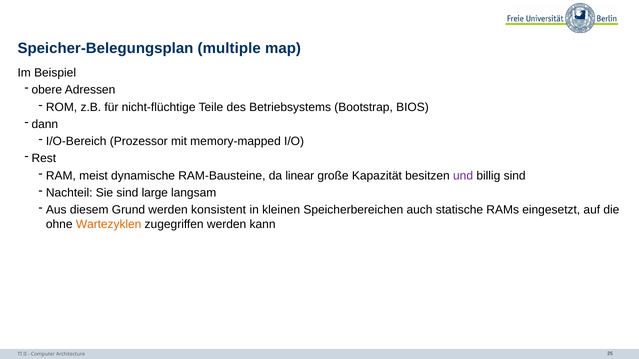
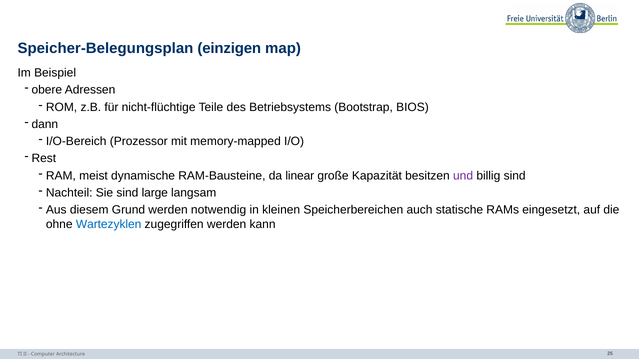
multiple: multiple -> einzigen
konsistent: konsistent -> notwendig
Wartezyklen colour: orange -> blue
